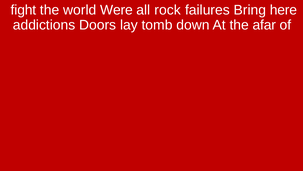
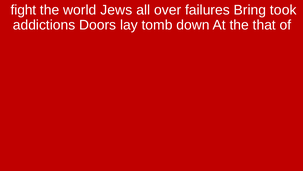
Were: Were -> Jews
rock: rock -> over
here: here -> took
afar: afar -> that
